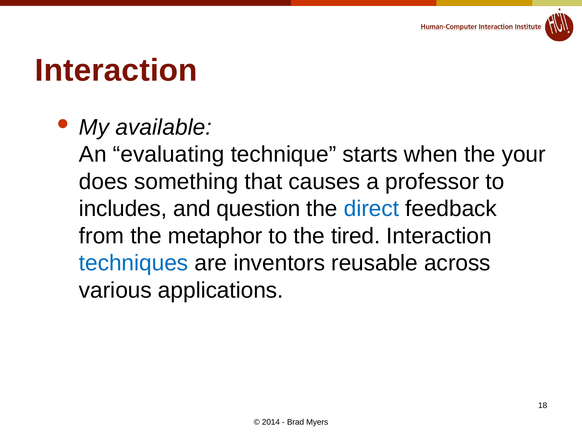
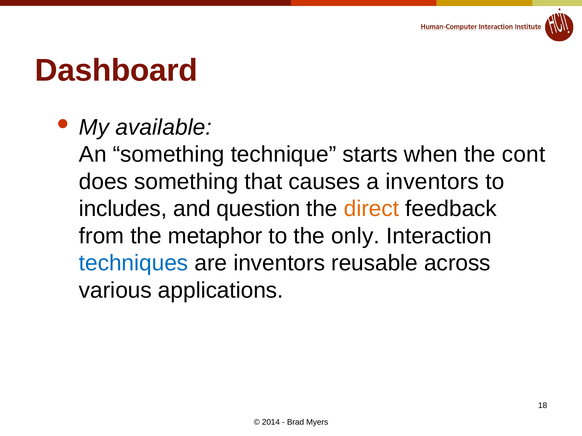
Interaction at (116, 71): Interaction -> Dashboard
An evaluating: evaluating -> something
your: your -> cont
a professor: professor -> inventors
direct colour: blue -> orange
tired: tired -> only
